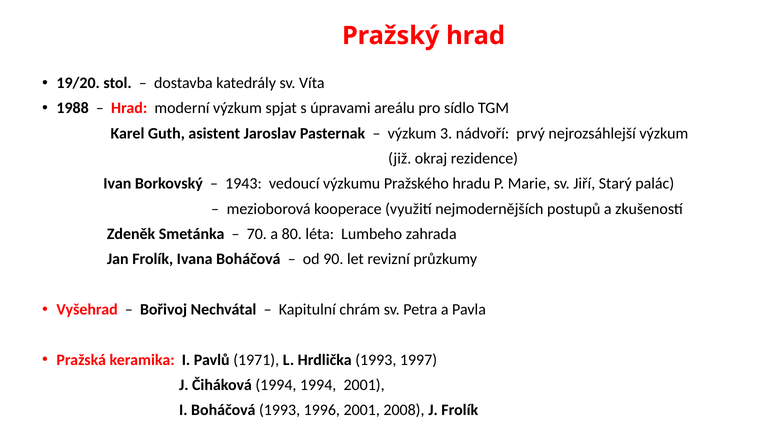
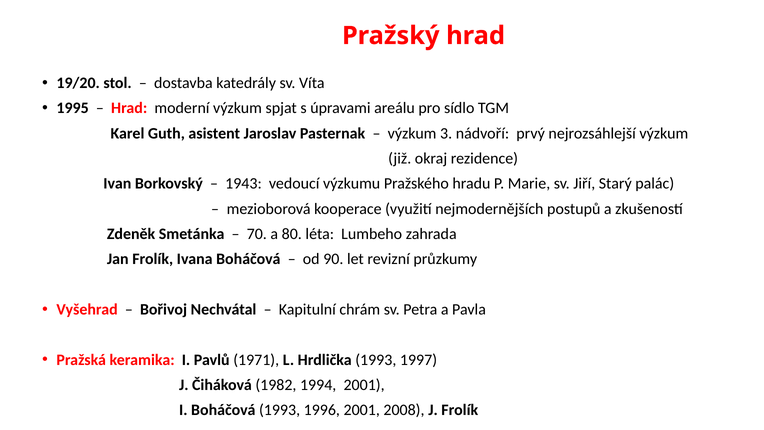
1988: 1988 -> 1995
Čiháková 1994: 1994 -> 1982
